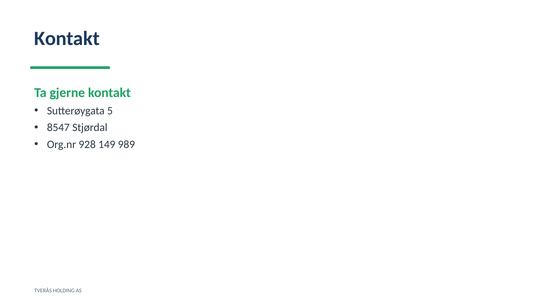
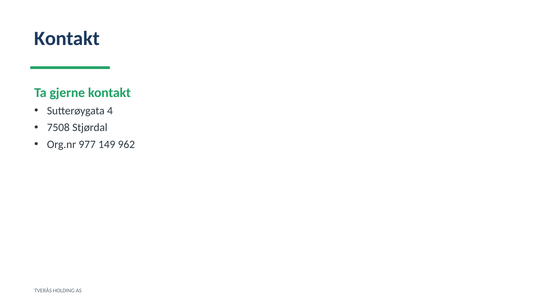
5: 5 -> 4
8547: 8547 -> 7508
928: 928 -> 977
989: 989 -> 962
